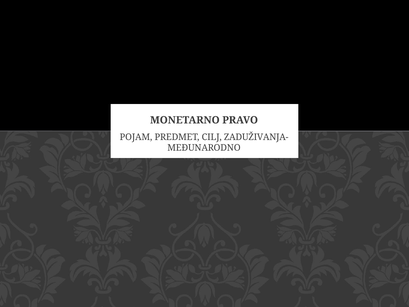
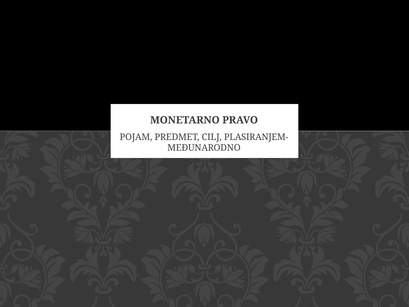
ZADUŽIVANJA-: ZADUŽIVANJA- -> PLASIRANJEM-
